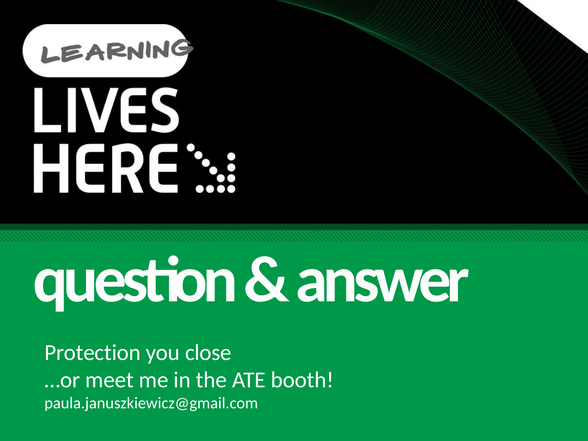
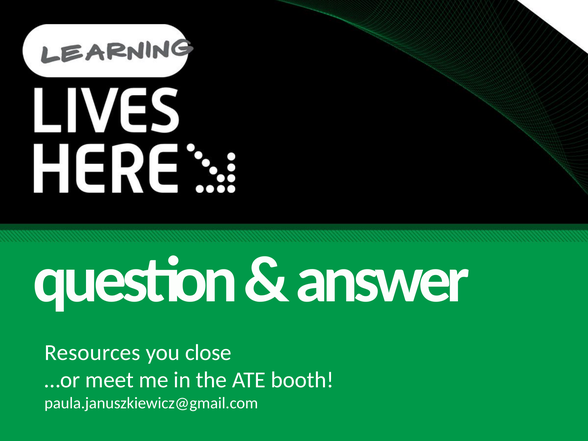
Protection: Protection -> Resources
